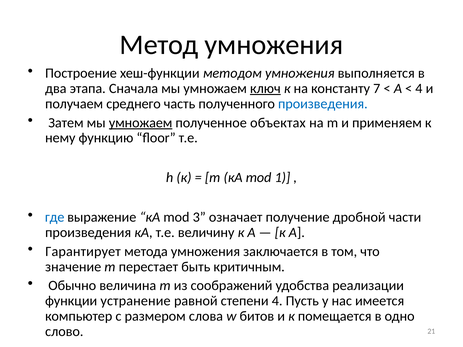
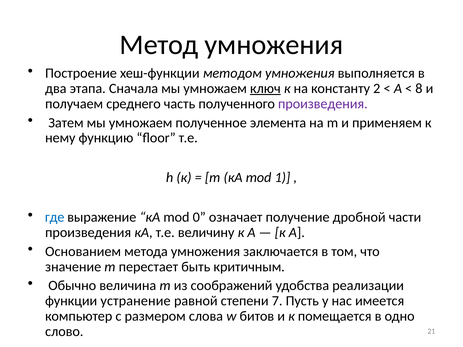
7: 7 -> 2
4 at (419, 89): 4 -> 8
произведения at (323, 104) colour: blue -> purple
умножаем at (141, 123) underline: present -> none
объектах: объектах -> элемента
3: 3 -> 0
Гарантирует: Гарантирует -> Основанием
степени 4: 4 -> 7
